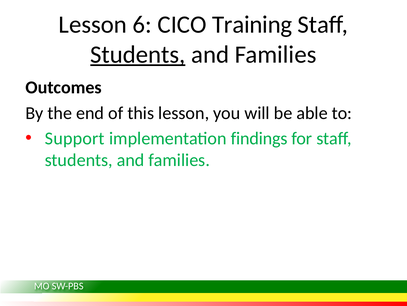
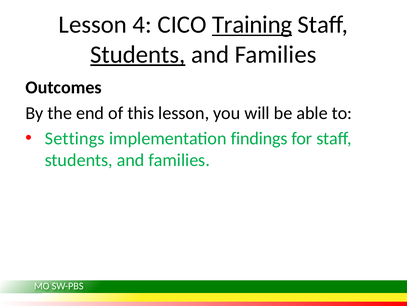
6: 6 -> 4
Training underline: none -> present
Support: Support -> Settings
